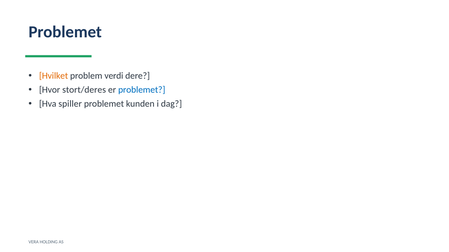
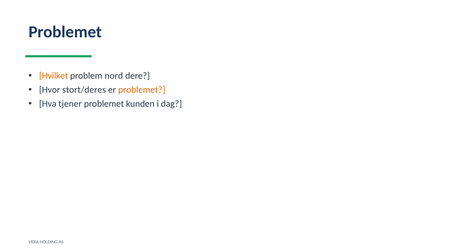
verdi: verdi -> nord
problemet at (142, 90) colour: blue -> orange
spiller: spiller -> tjener
